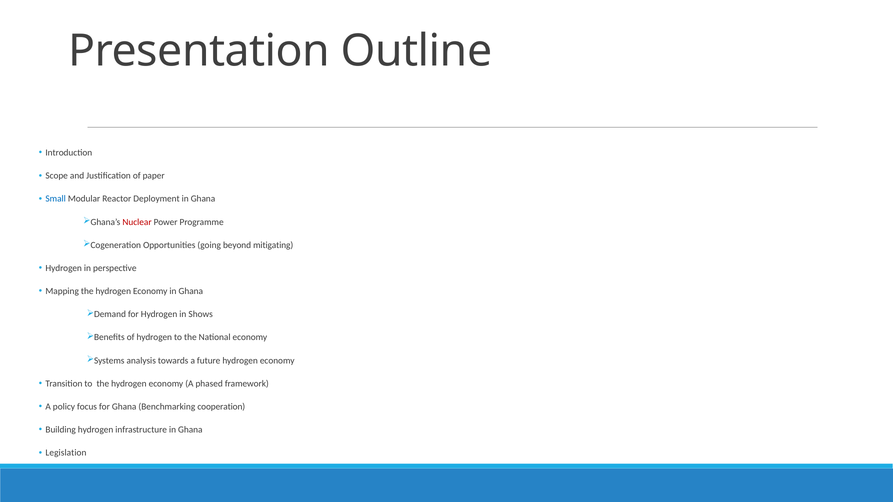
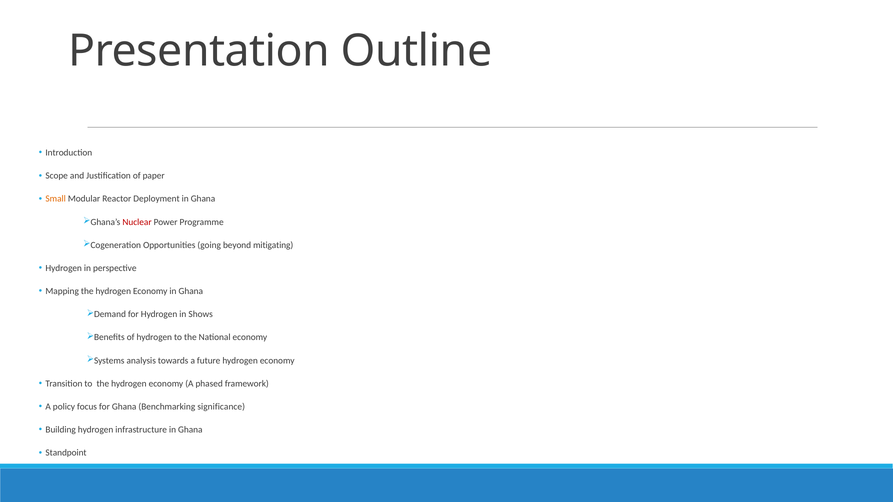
Small colour: blue -> orange
cooperation: cooperation -> significance
Legislation: Legislation -> Standpoint
